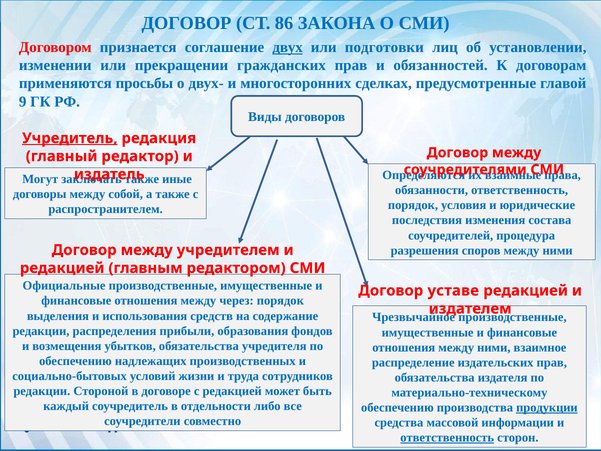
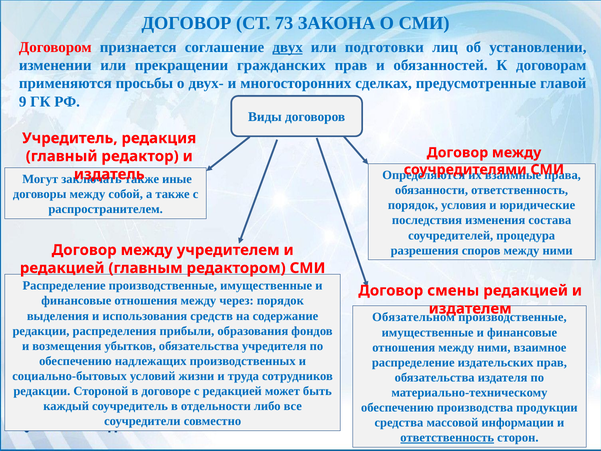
86: 86 -> 73
Учредитель underline: present -> none
Официальные at (64, 286): Официальные -> Распределение
уставе: уставе -> смены
Чрезвычайное: Чрезвычайное -> Обязательном
продукции underline: present -> none
